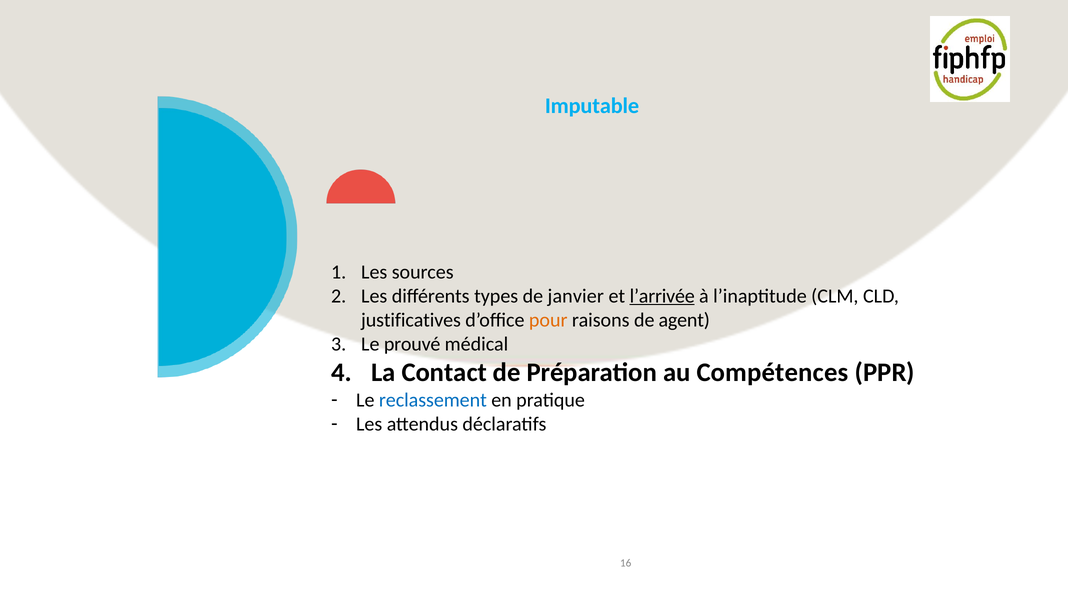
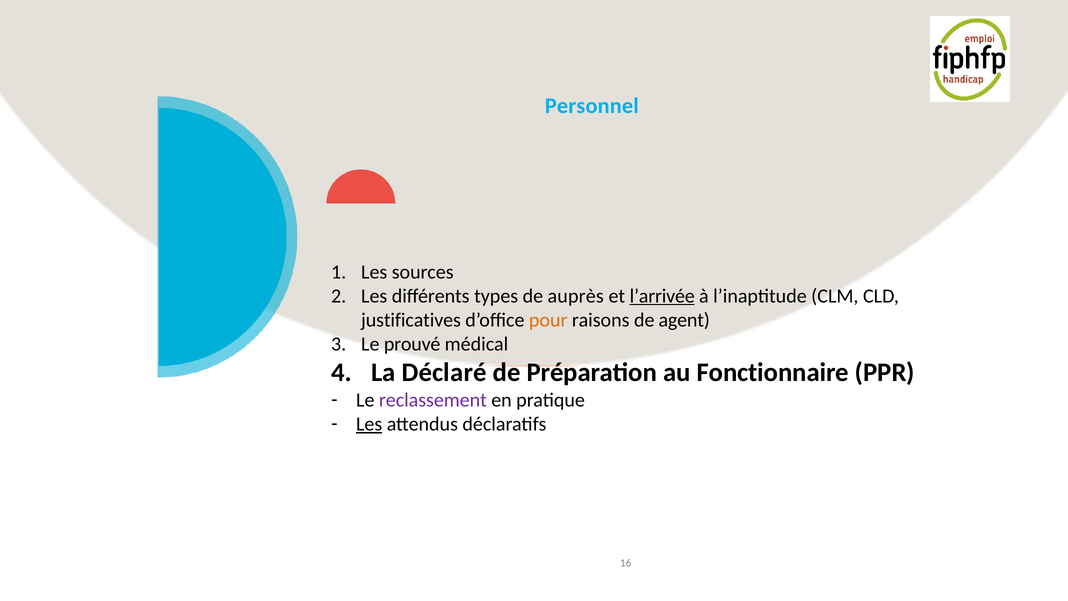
Imputable: Imputable -> Personnel
janvier: janvier -> auprès
Contact: Contact -> Déclaré
Compétences: Compétences -> Fonctionnaire
reclassement colour: blue -> purple
Les at (369, 424) underline: none -> present
